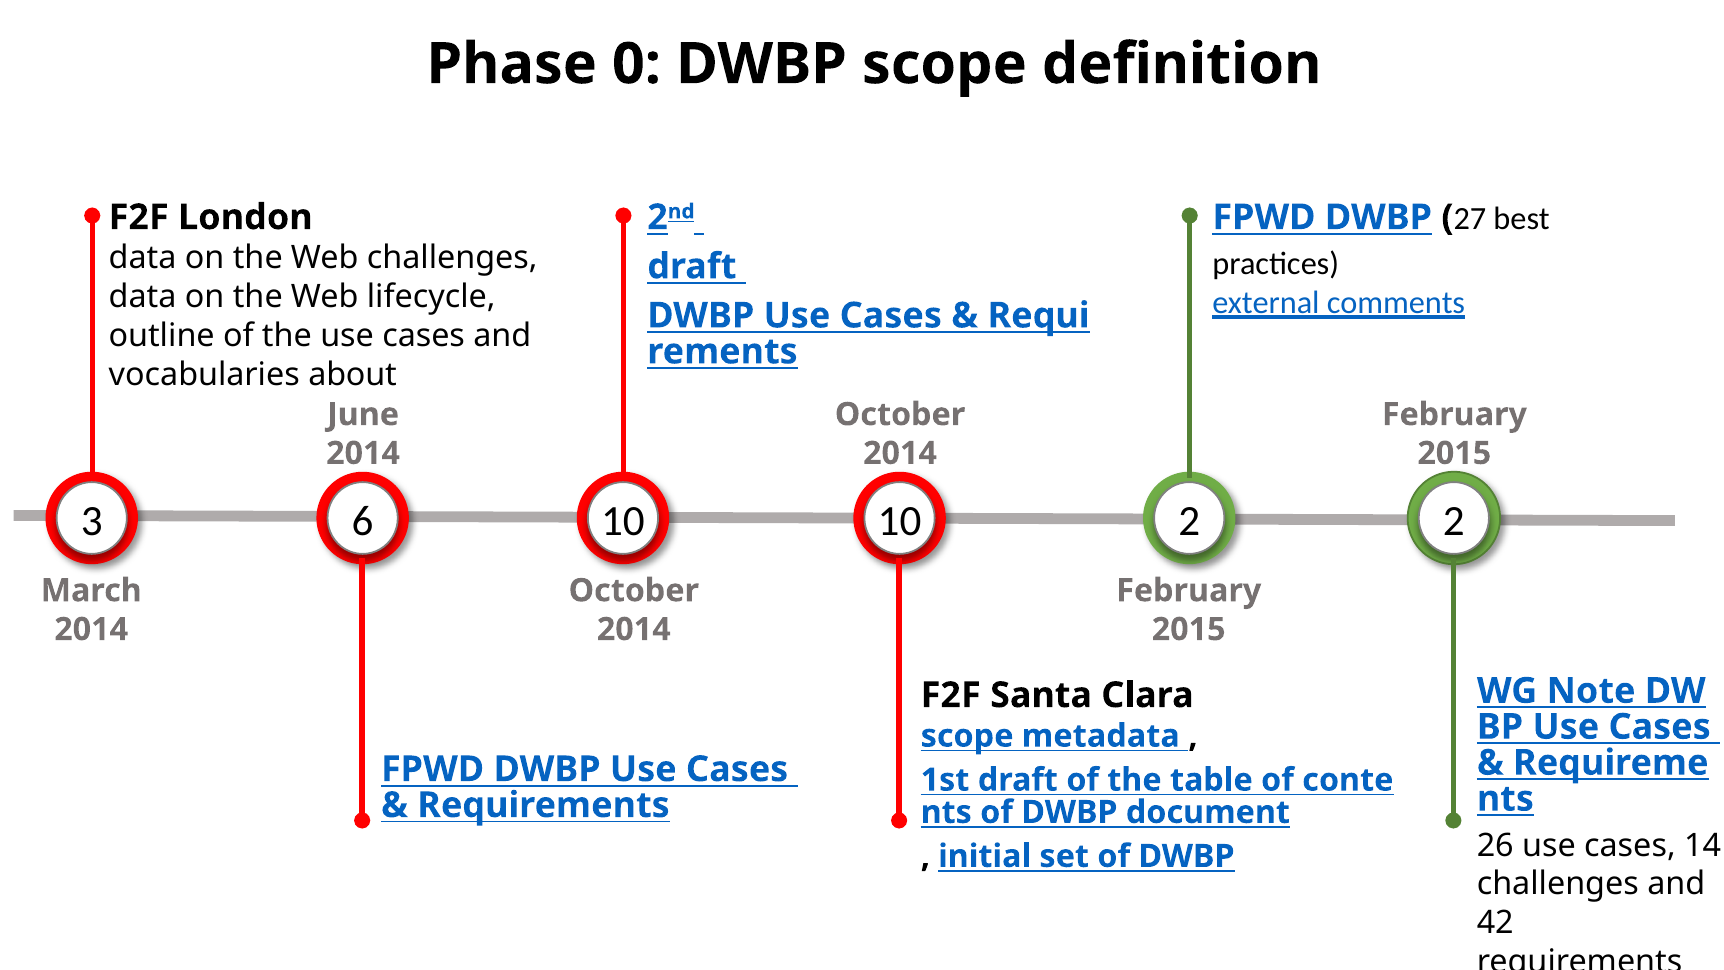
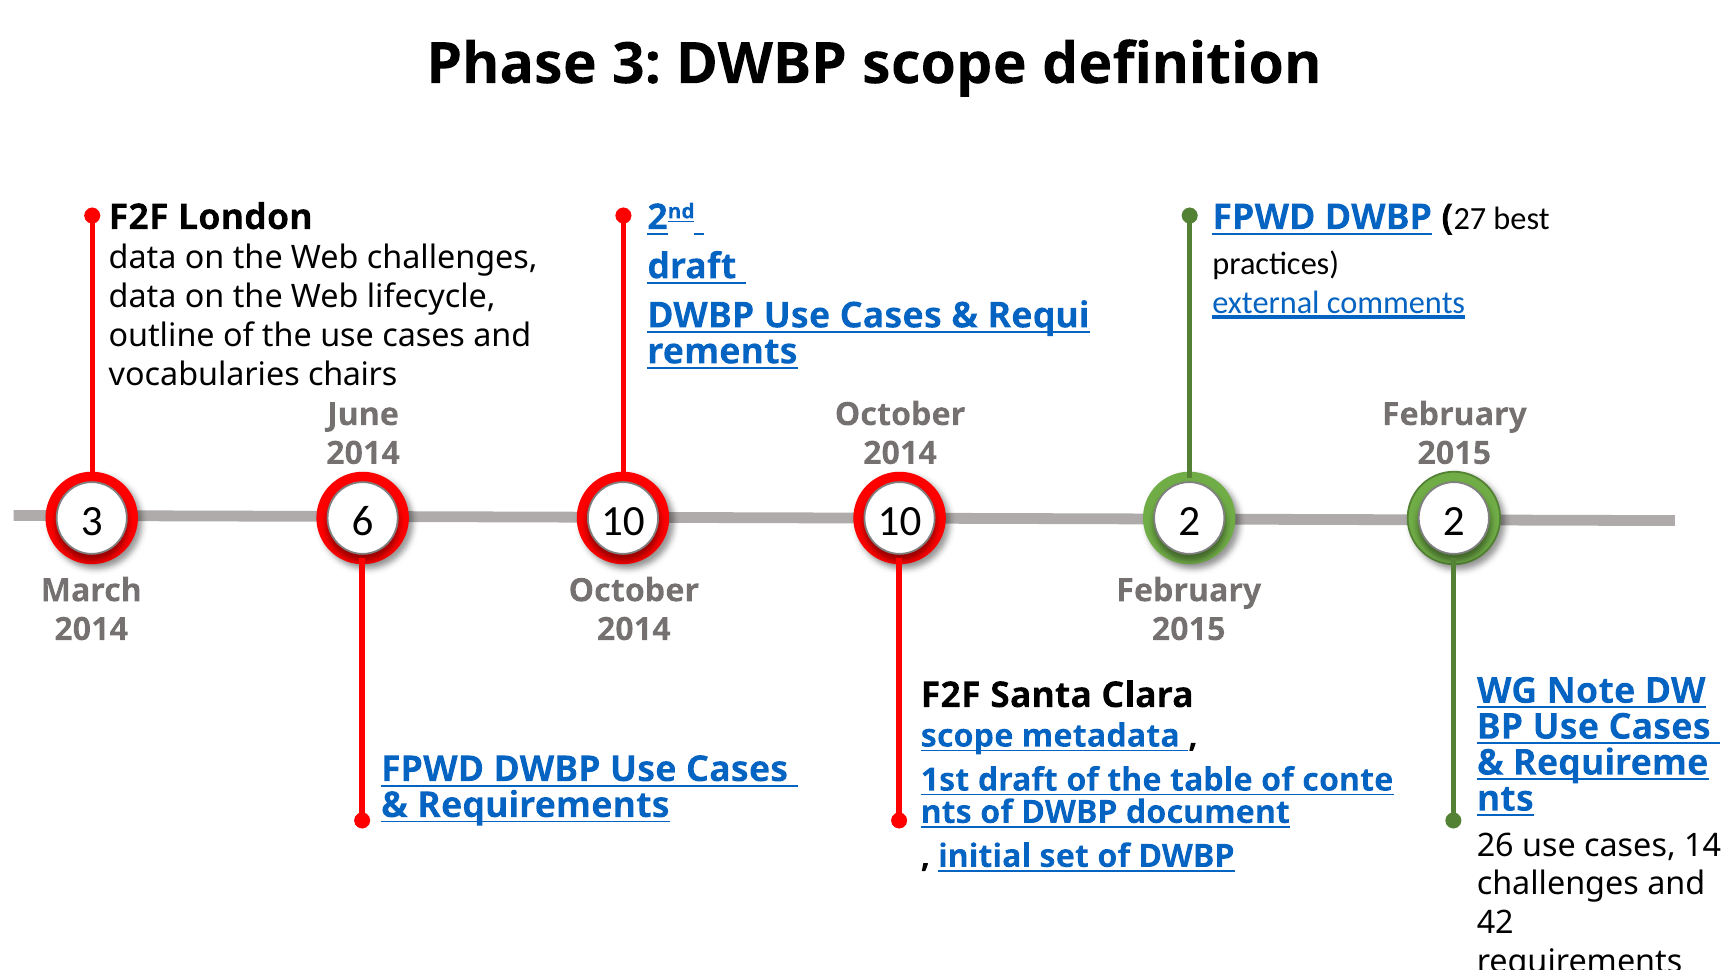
Phase 0: 0 -> 3
about: about -> chairs
